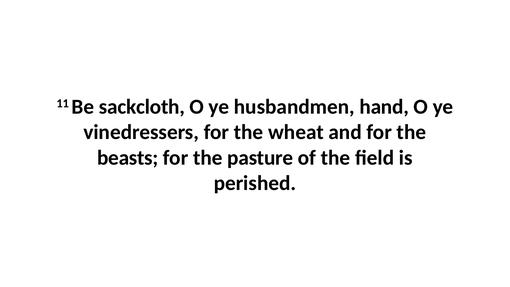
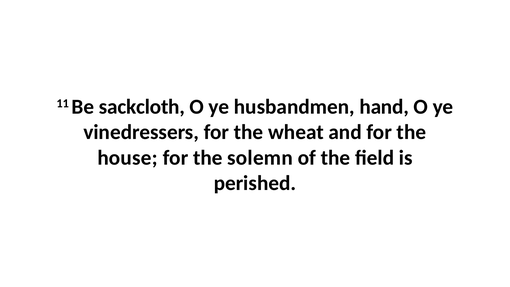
beasts: beasts -> house
pasture: pasture -> solemn
